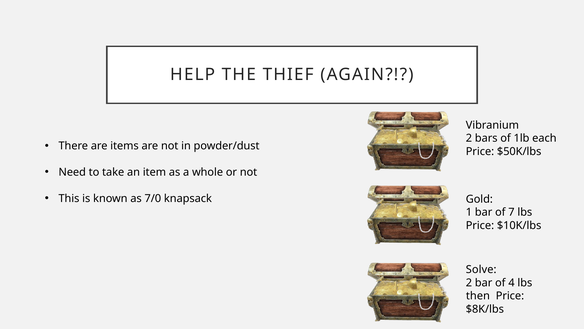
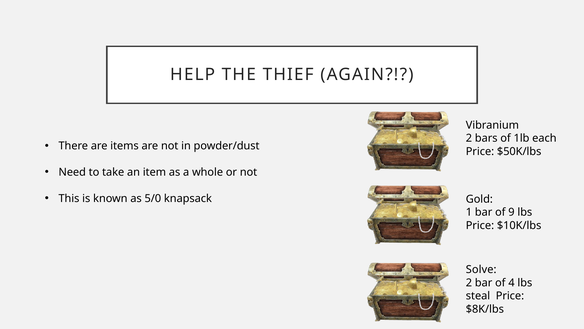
7/0: 7/0 -> 5/0
7: 7 -> 9
then: then -> steal
